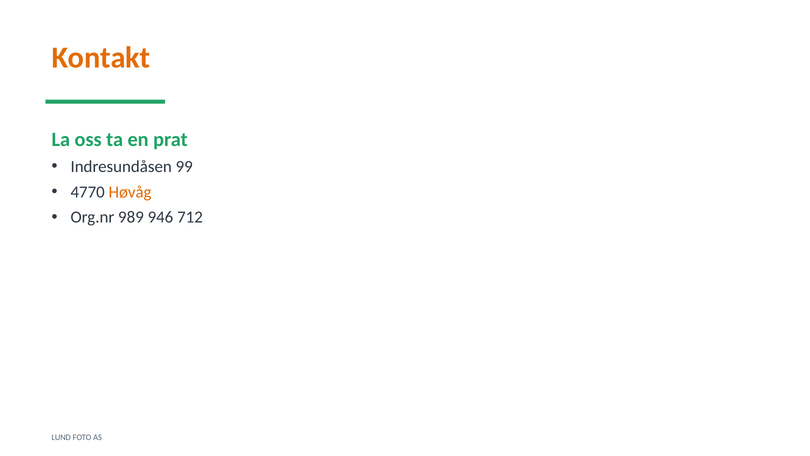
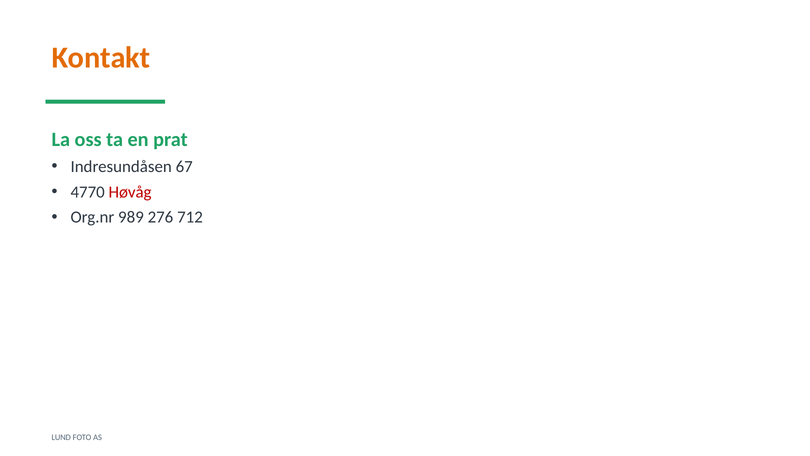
99: 99 -> 67
Høvåg colour: orange -> red
946: 946 -> 276
